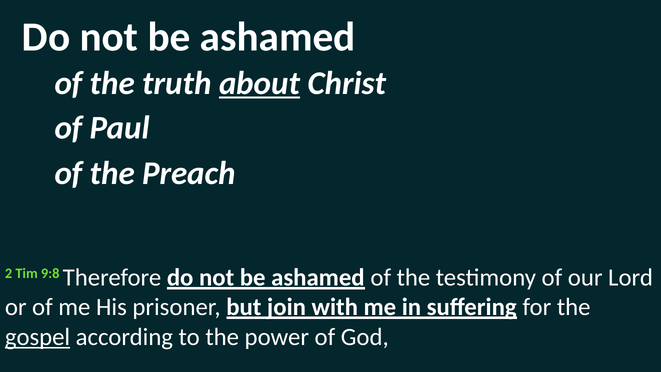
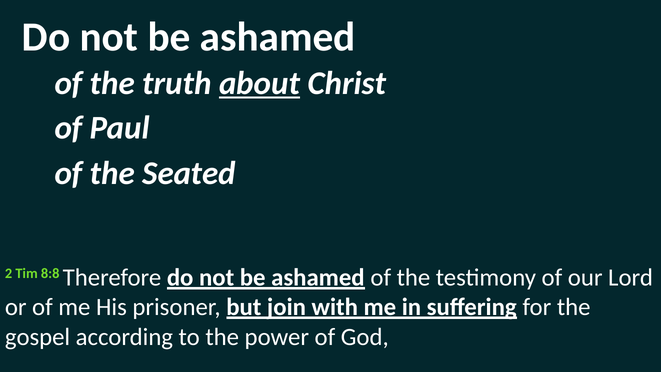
Preach: Preach -> Seated
9:8: 9:8 -> 8:8
gospel underline: present -> none
